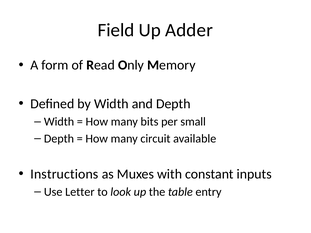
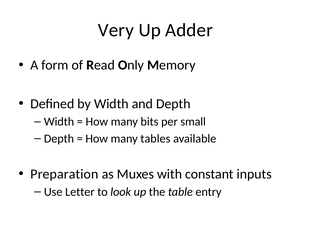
Field: Field -> Very
circuit: circuit -> tables
Instructions: Instructions -> Preparation
